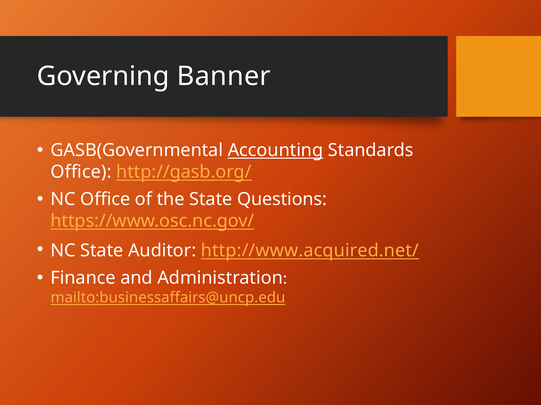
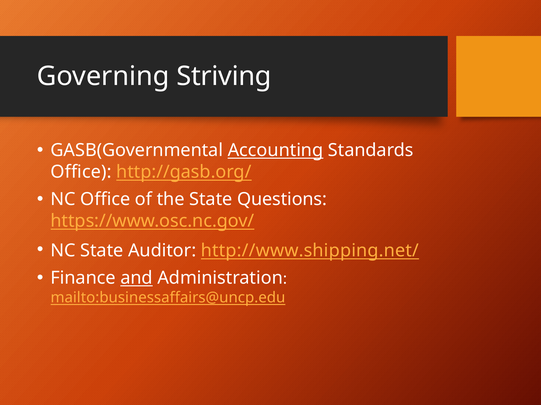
Banner: Banner -> Striving
http://www.acquired.net/: http://www.acquired.net/ -> http://www.shipping.net/
and underline: none -> present
